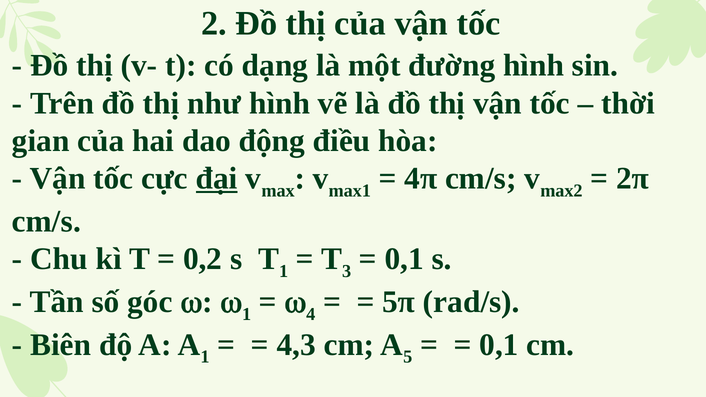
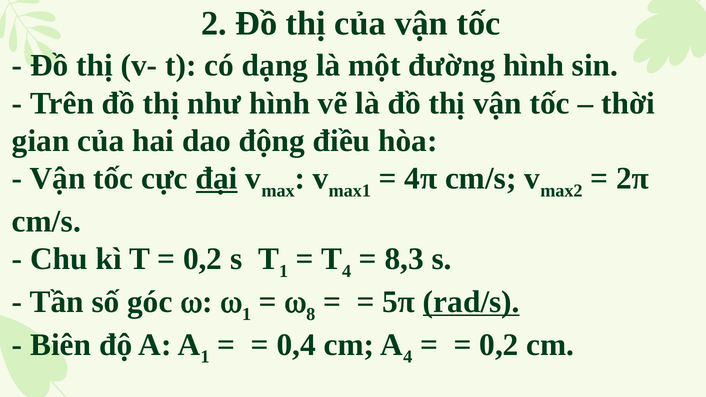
T 3: 3 -> 4
0,1 at (404, 259): 0,1 -> 8,3
4: 4 -> 8
rad/s underline: none -> present
4,3: 4,3 -> 0,4
A 5: 5 -> 4
0,1 at (499, 345): 0,1 -> 0,2
